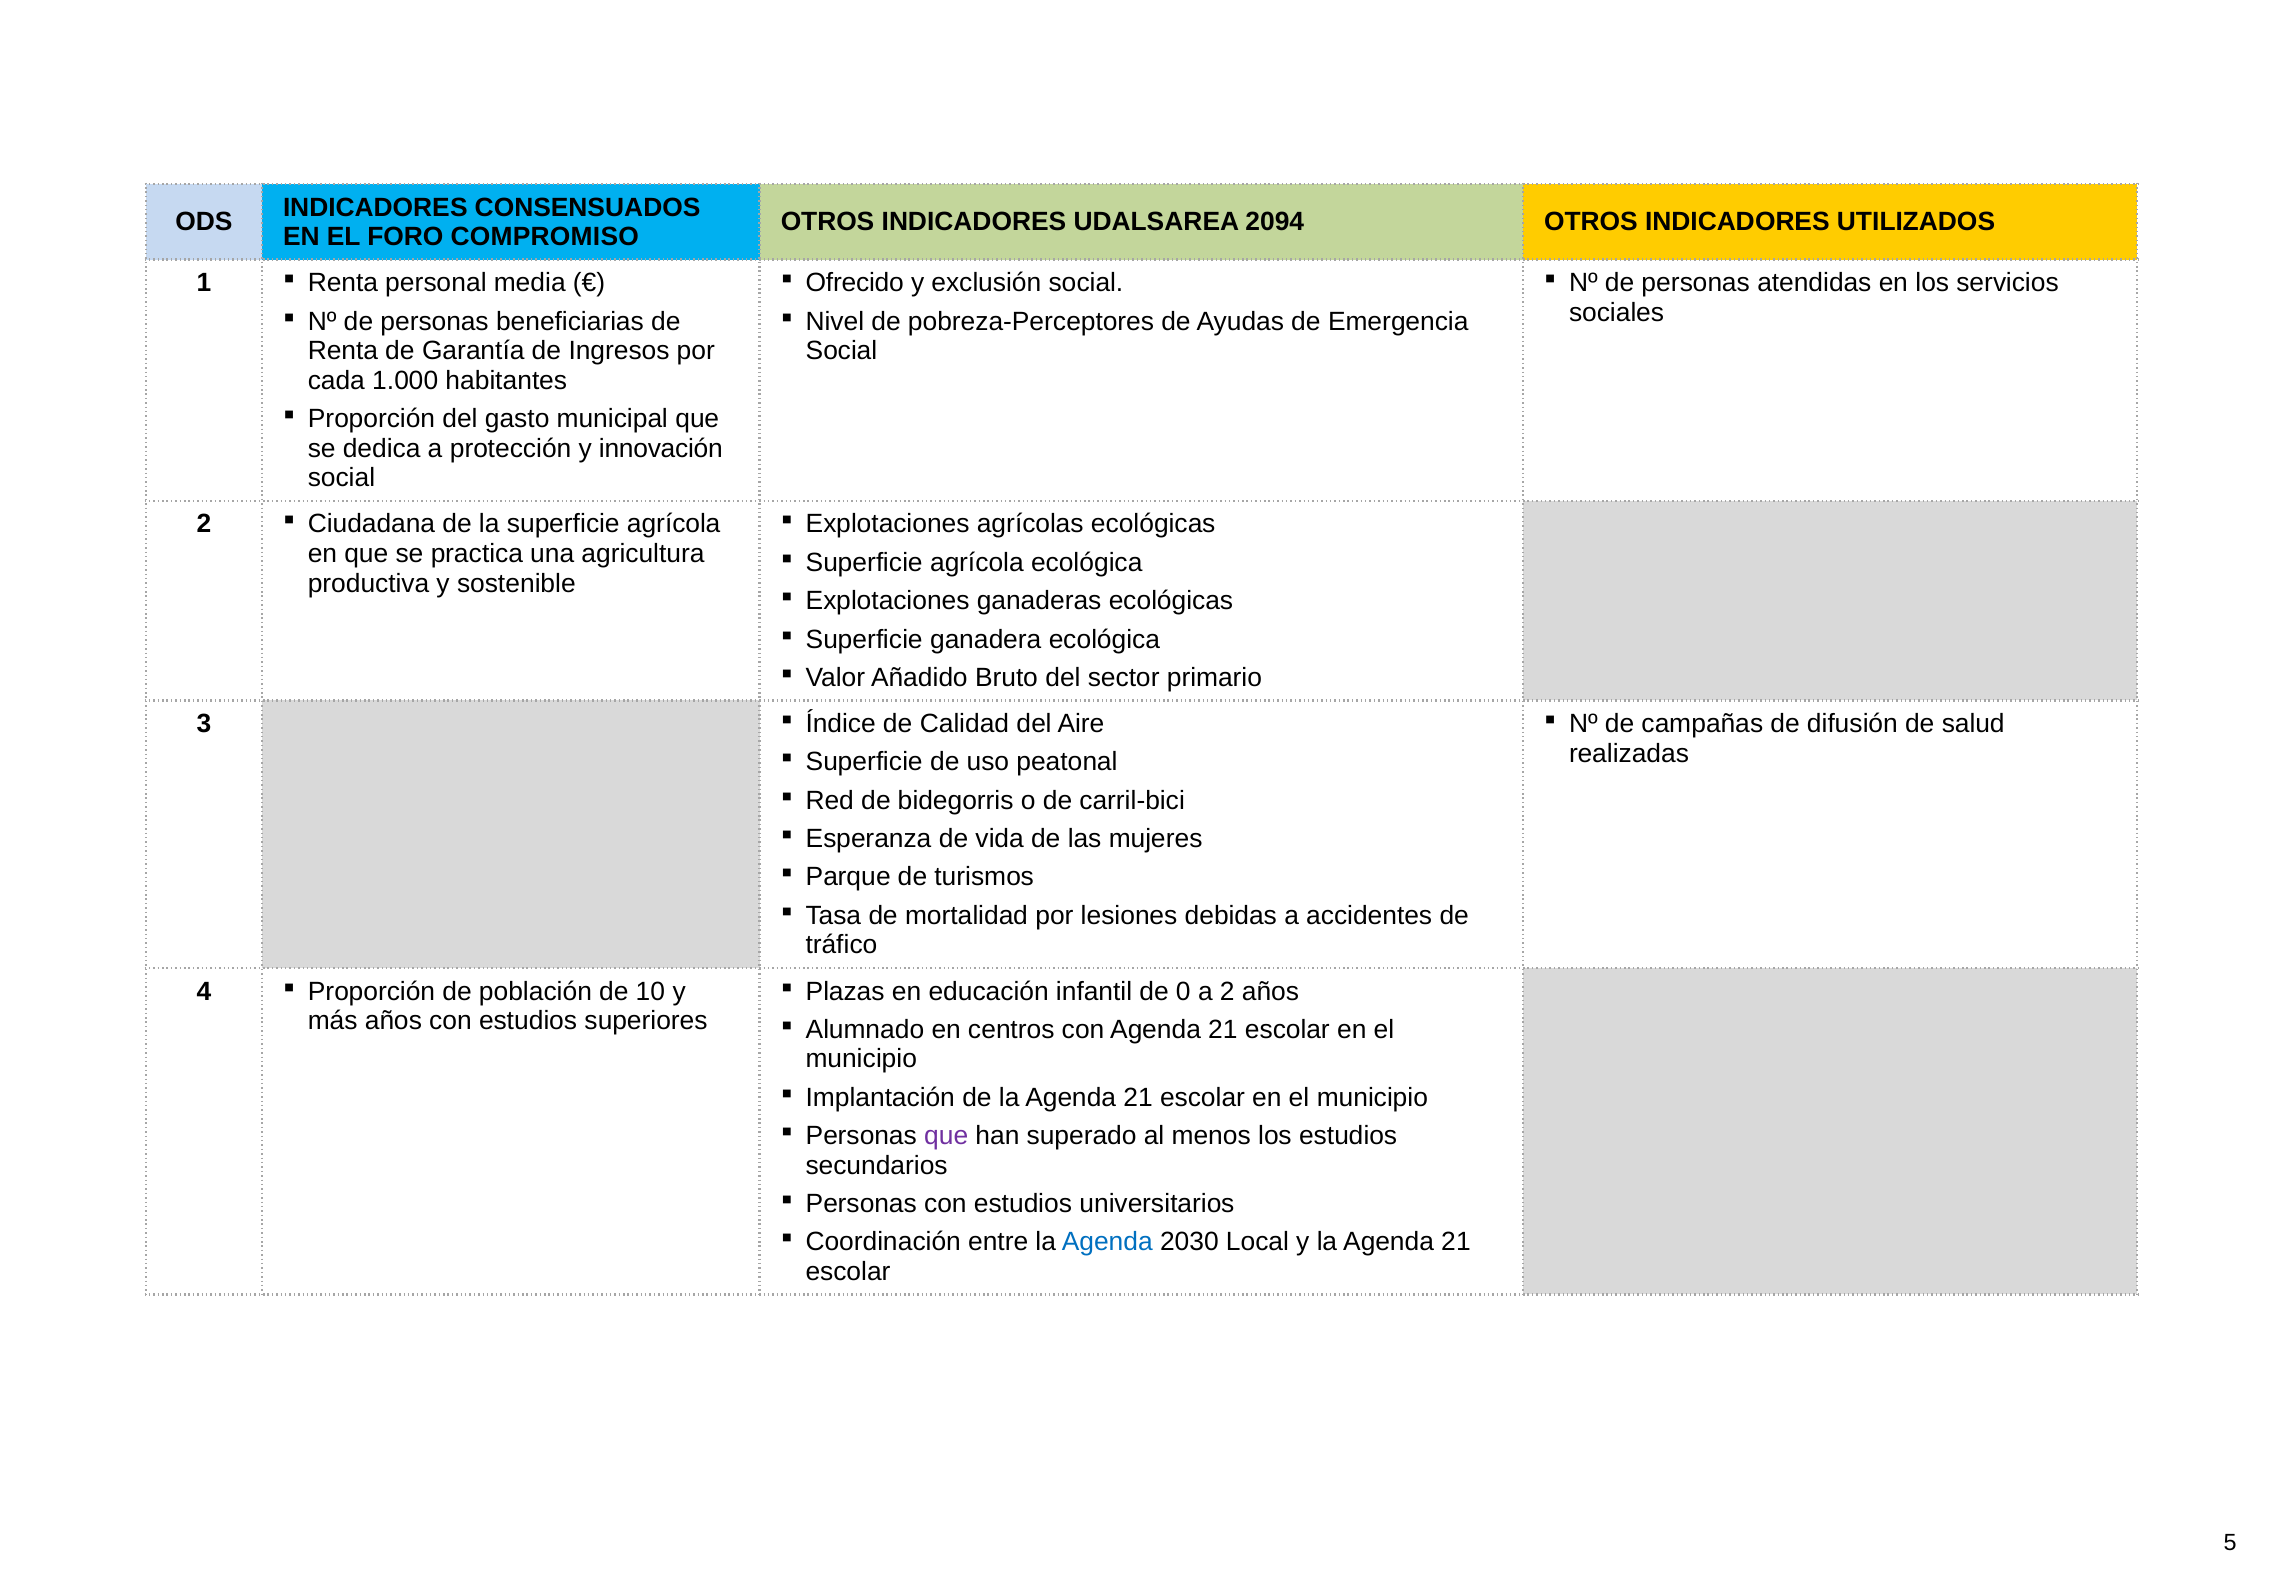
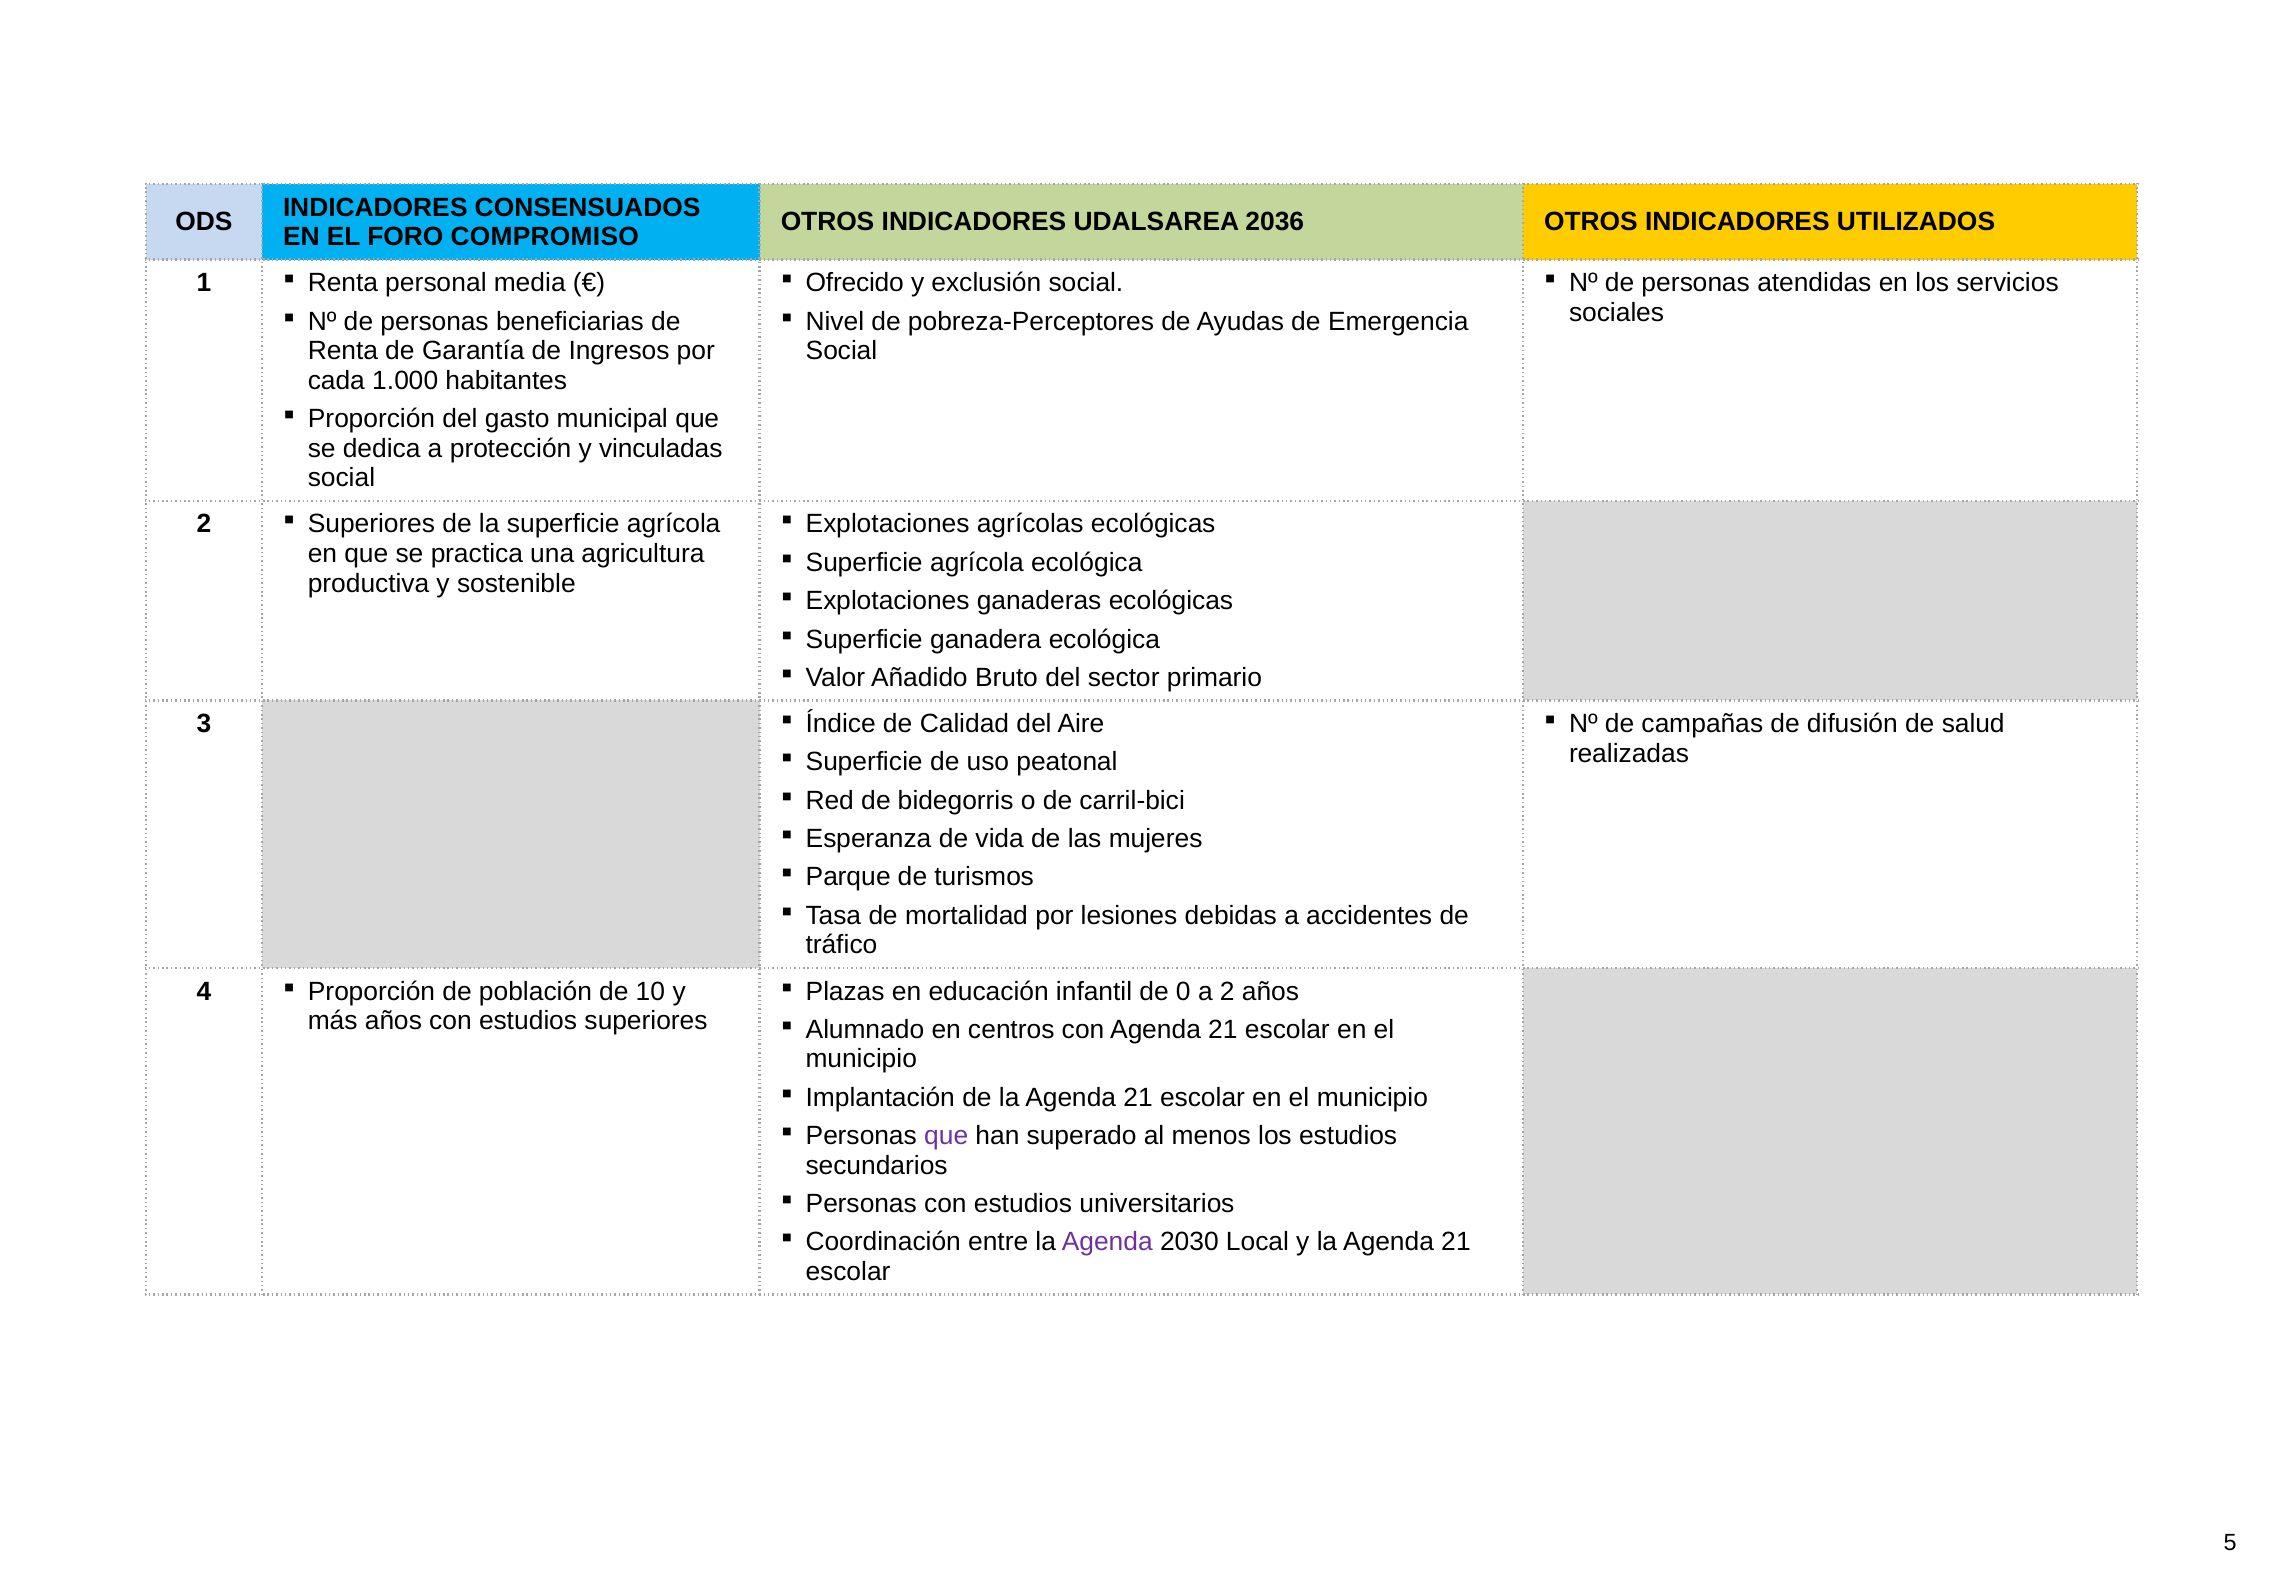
2094: 2094 -> 2036
innovación: innovación -> vinculadas
Ciudadana at (371, 524): Ciudadana -> Superiores
Agenda at (1107, 1242) colour: blue -> purple
